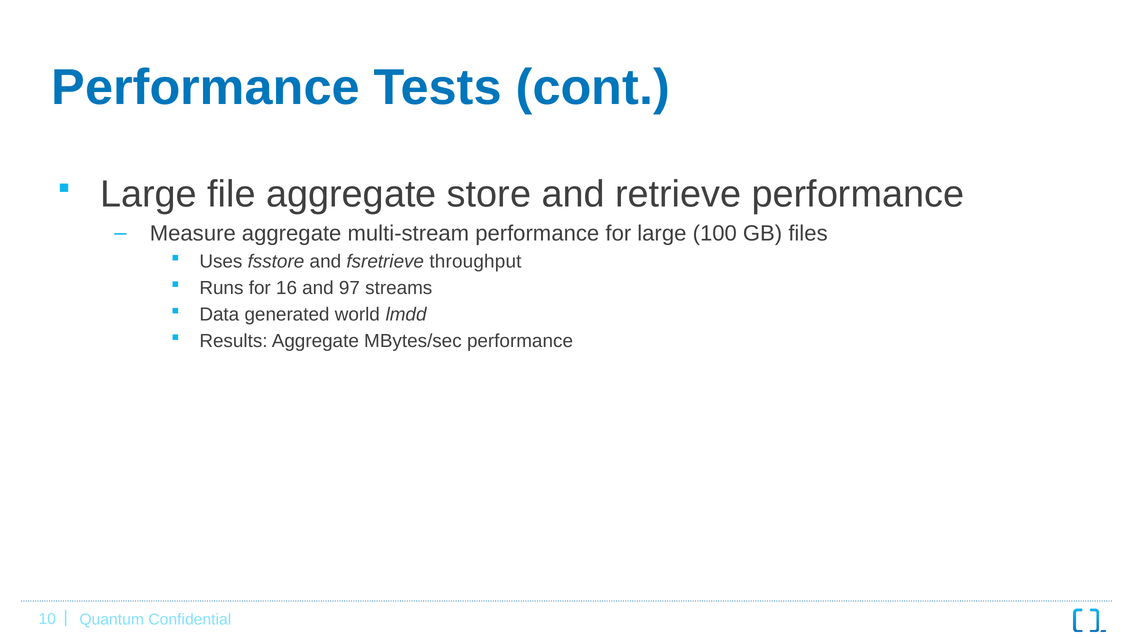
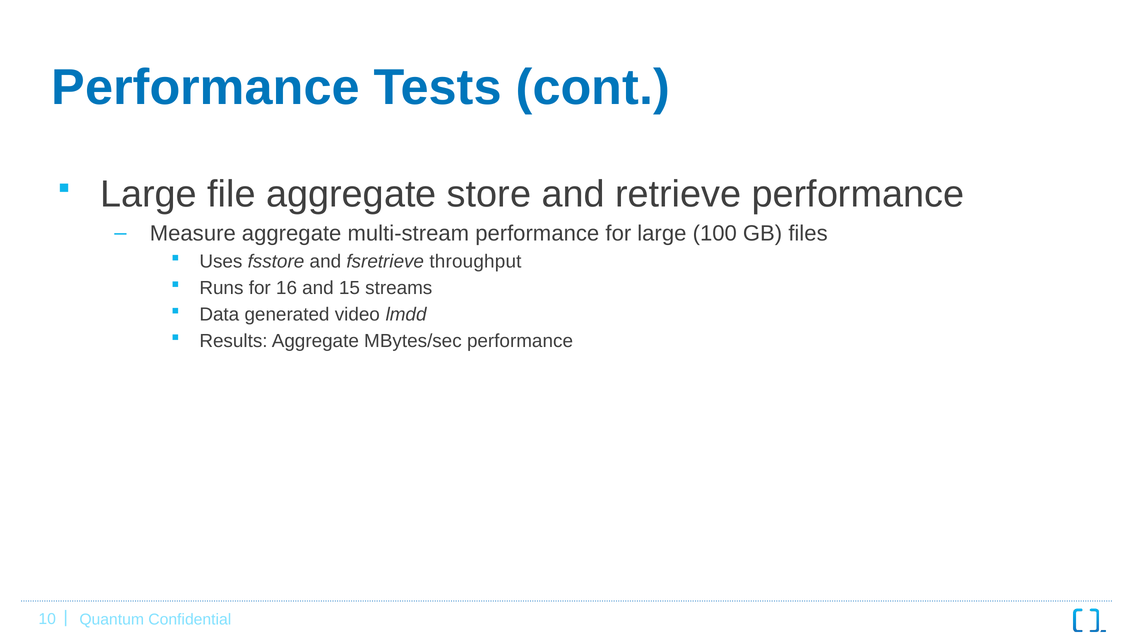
97: 97 -> 15
world: world -> video
